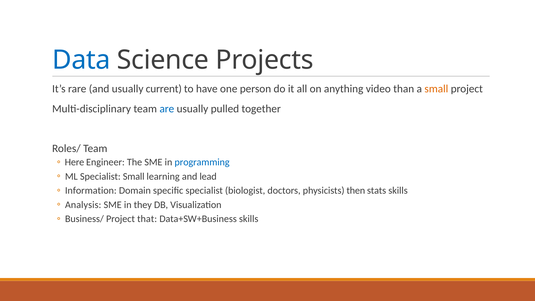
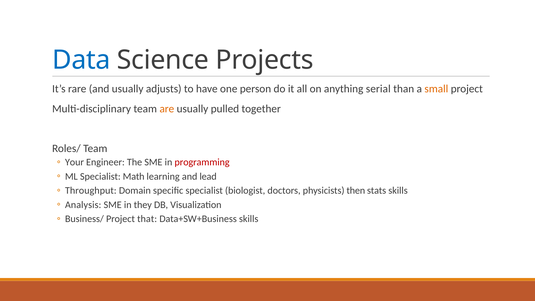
current: current -> adjusts
video: video -> serial
are colour: blue -> orange
Here: Here -> Your
programming colour: blue -> red
Specialist Small: Small -> Math
Information: Information -> Throughput
